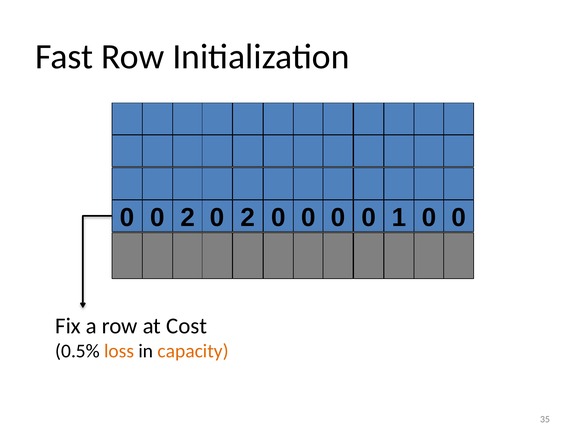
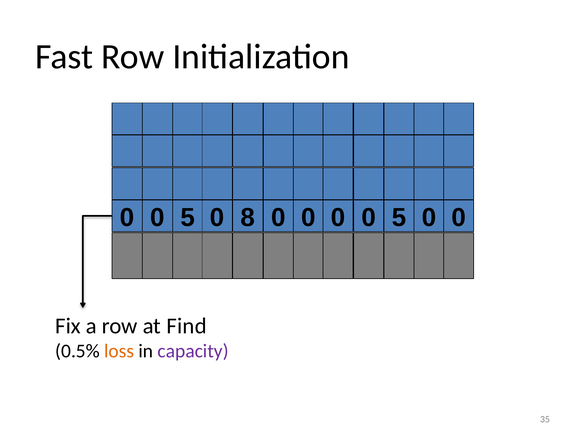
2 at (188, 218): 2 -> 5
2 at (248, 218): 2 -> 8
0 0 0 1: 1 -> 5
Cost: Cost -> Find
capacity colour: orange -> purple
